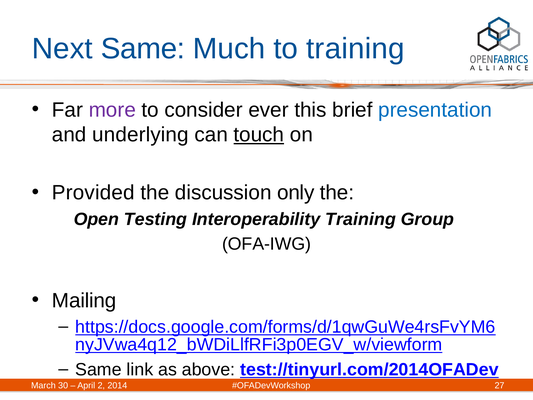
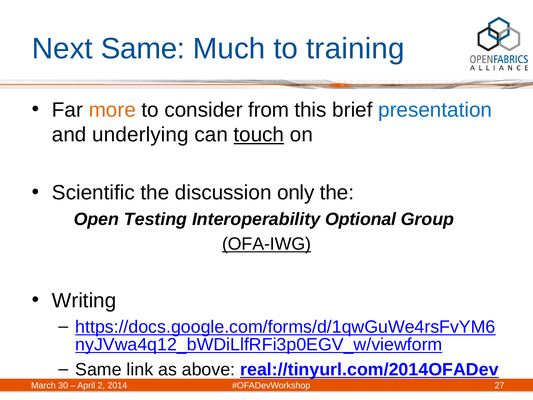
more colour: purple -> orange
ever: ever -> from
Provided: Provided -> Scientific
Interoperability Training: Training -> Optional
OFA-IWG underline: none -> present
Mailing: Mailing -> Writing
test://tinyurl.com/2014OFADev: test://tinyurl.com/2014OFADev -> real://tinyurl.com/2014OFADev
